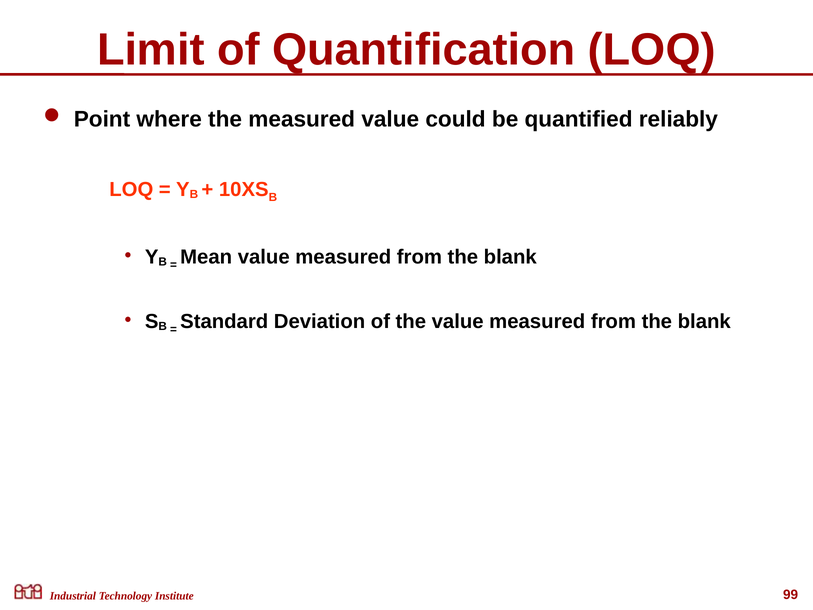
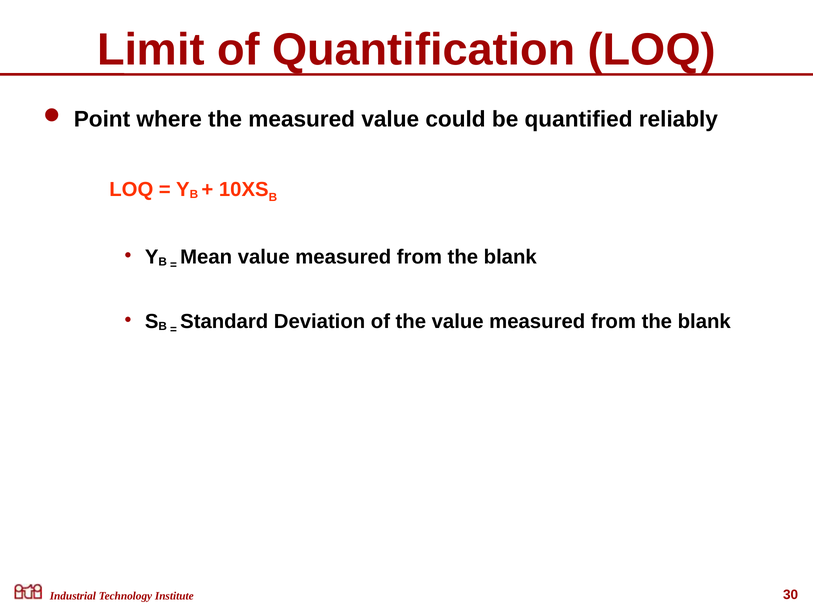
99: 99 -> 30
